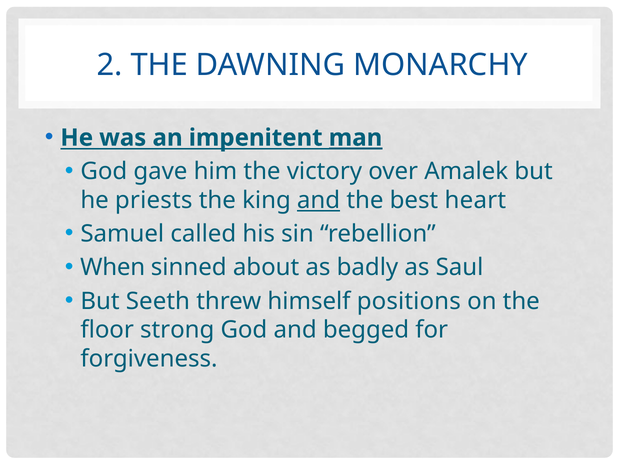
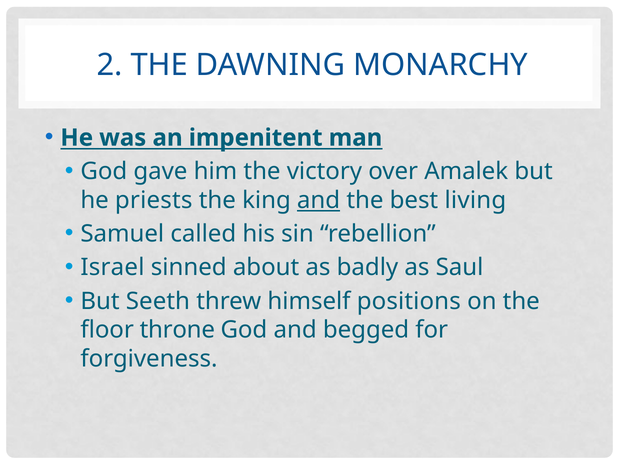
man underline: present -> none
heart: heart -> living
When: When -> Israel
strong: strong -> throne
